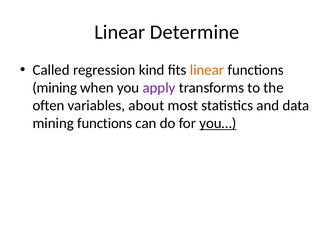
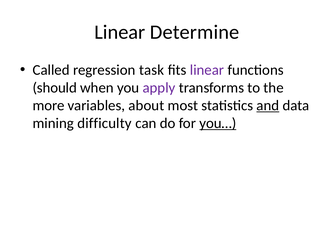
kind: kind -> task
linear at (207, 70) colour: orange -> purple
mining at (55, 88): mining -> should
often: often -> more
and underline: none -> present
mining functions: functions -> difficulty
